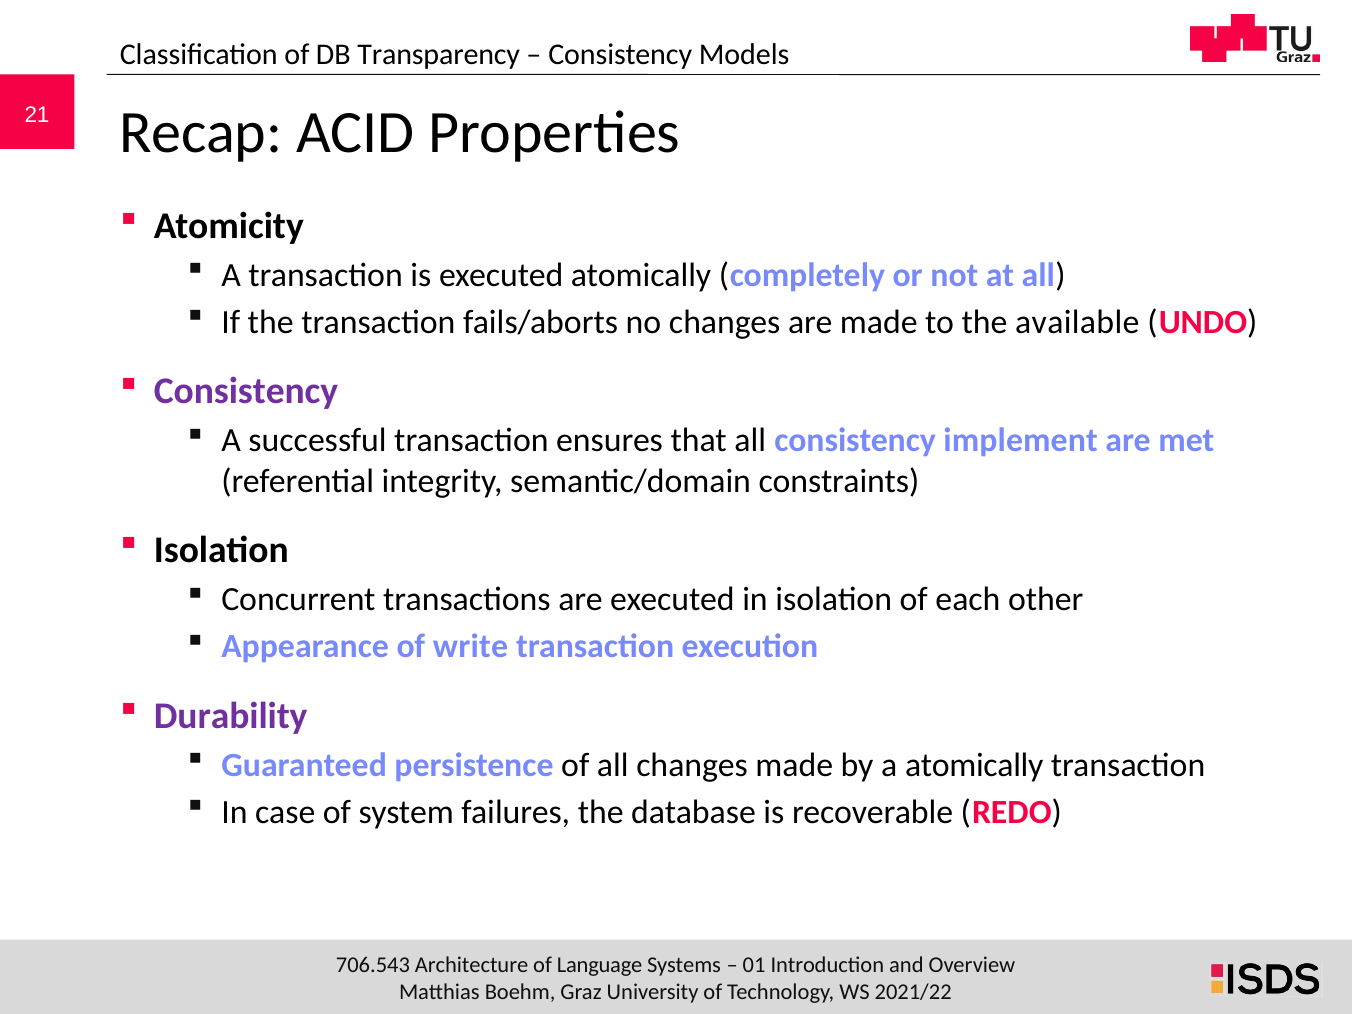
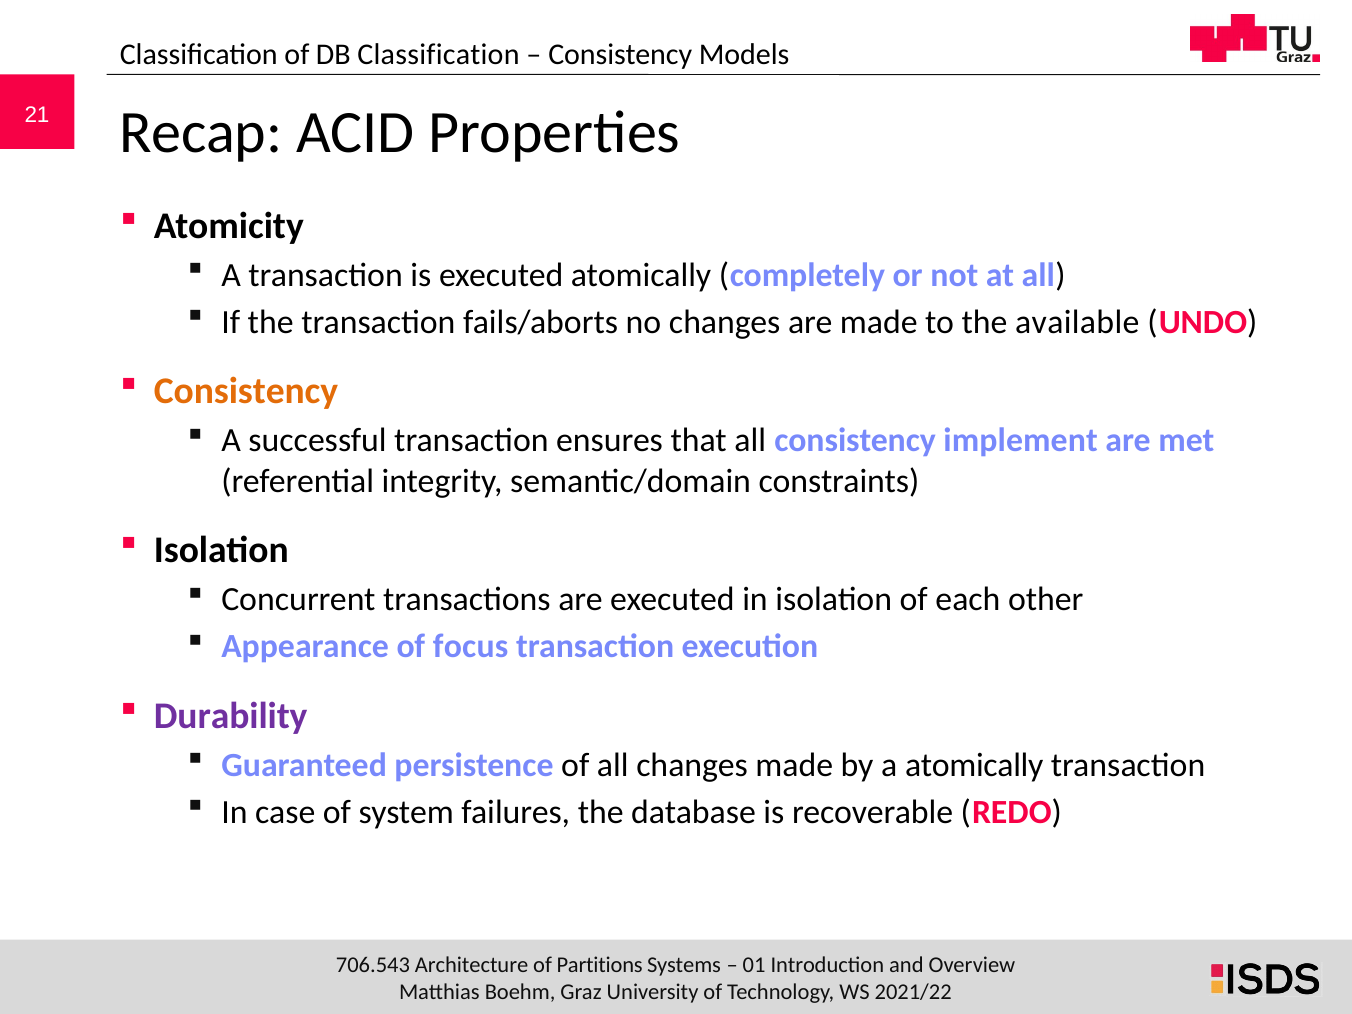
DB Transparency: Transparency -> Classification
Consistency at (246, 391) colour: purple -> orange
write: write -> focus
Language: Language -> Partitions
